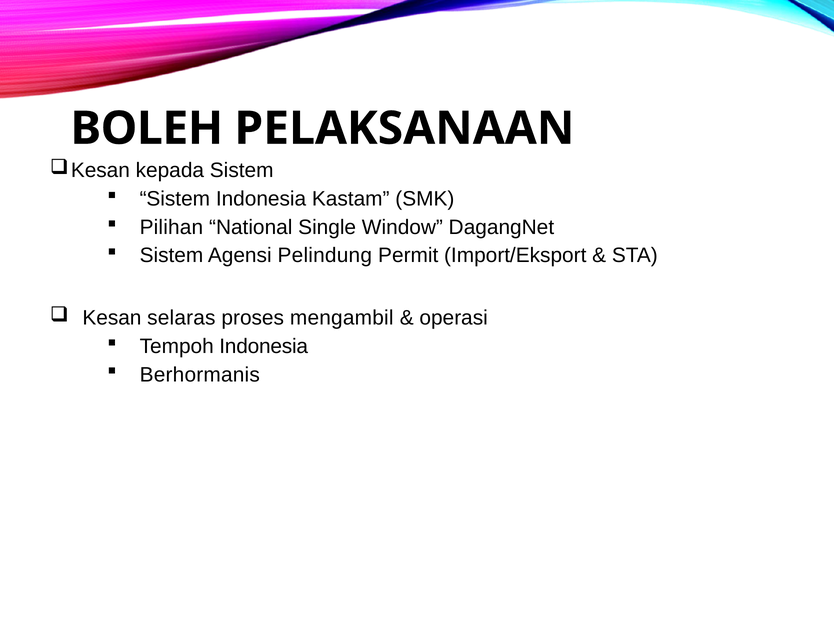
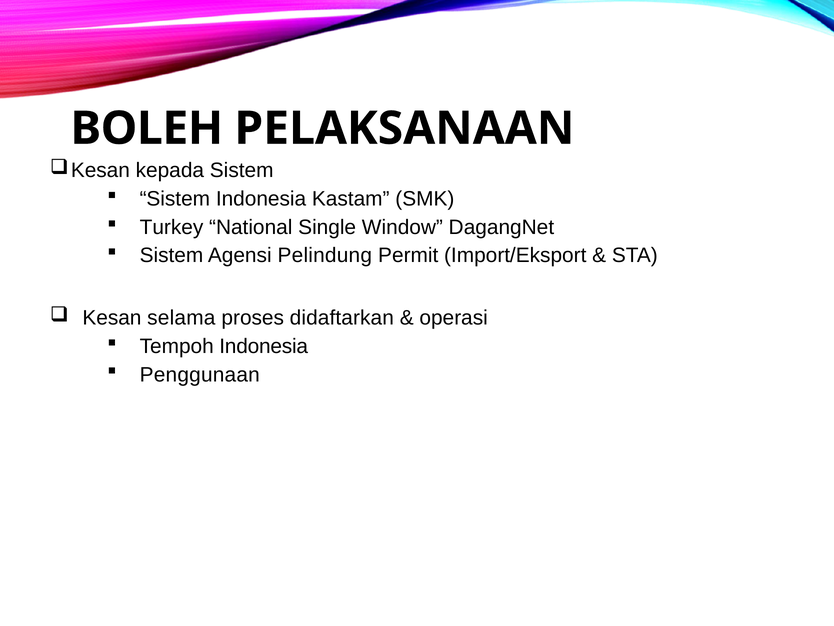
Pilihan: Pilihan -> Turkey
selaras: selaras -> selama
mengambil: mengambil -> didaftarkan
Berhormanis: Berhormanis -> Penggunaan
